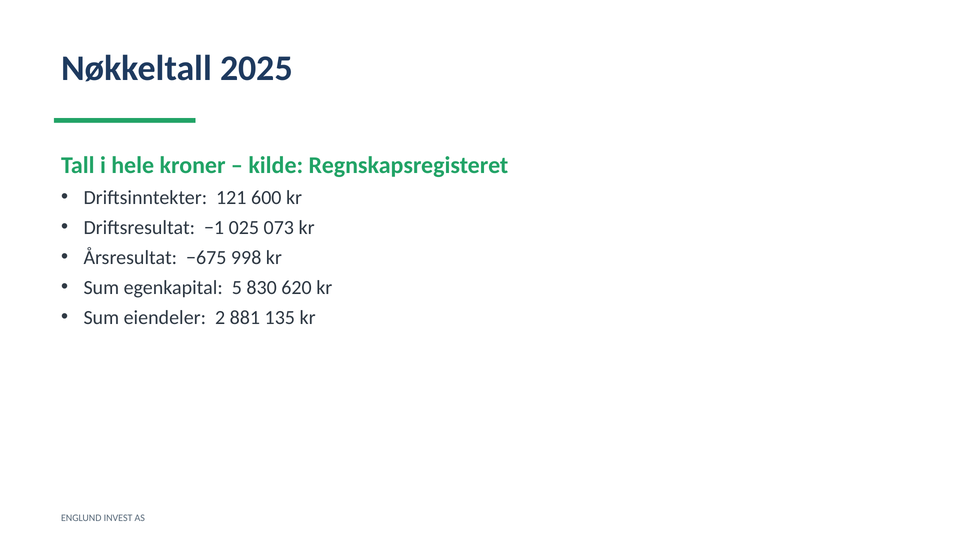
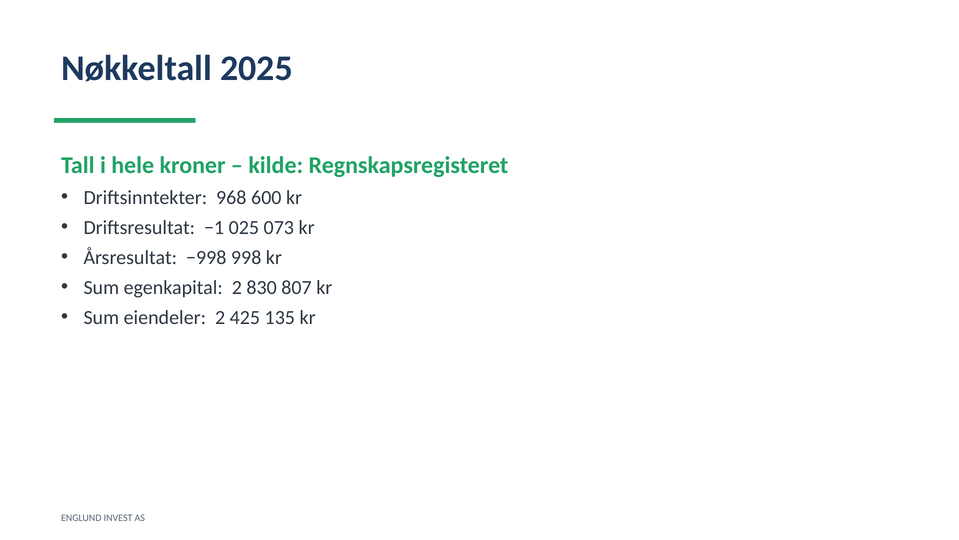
121: 121 -> 968
−675: −675 -> −998
egenkapital 5: 5 -> 2
620: 620 -> 807
881: 881 -> 425
